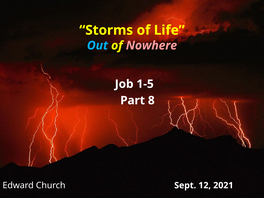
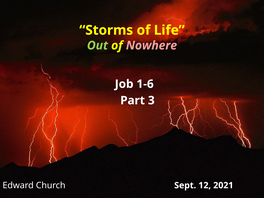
Out colour: light blue -> light green
1-5: 1-5 -> 1-6
8: 8 -> 3
